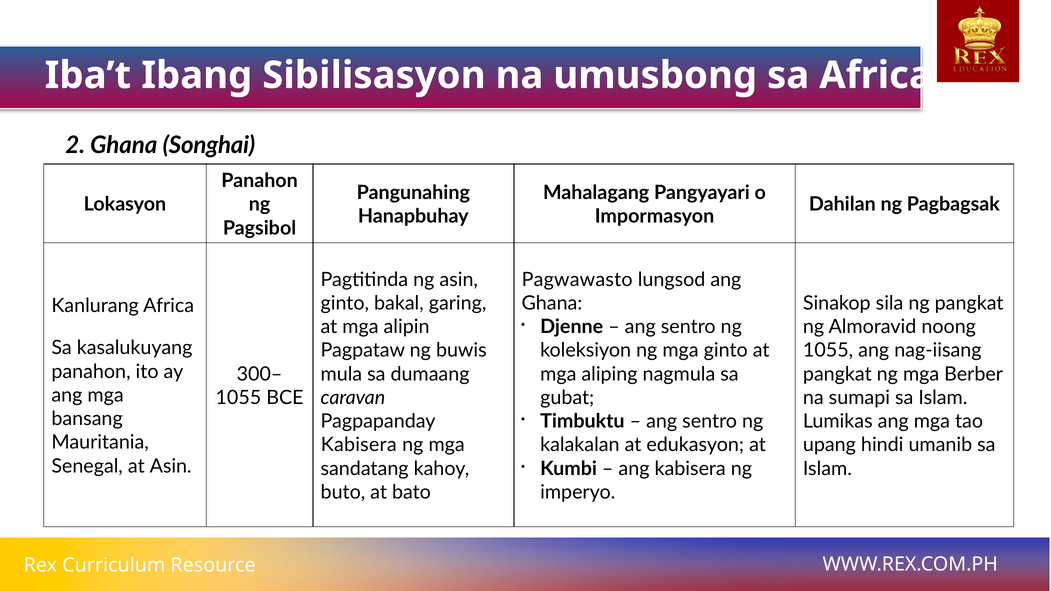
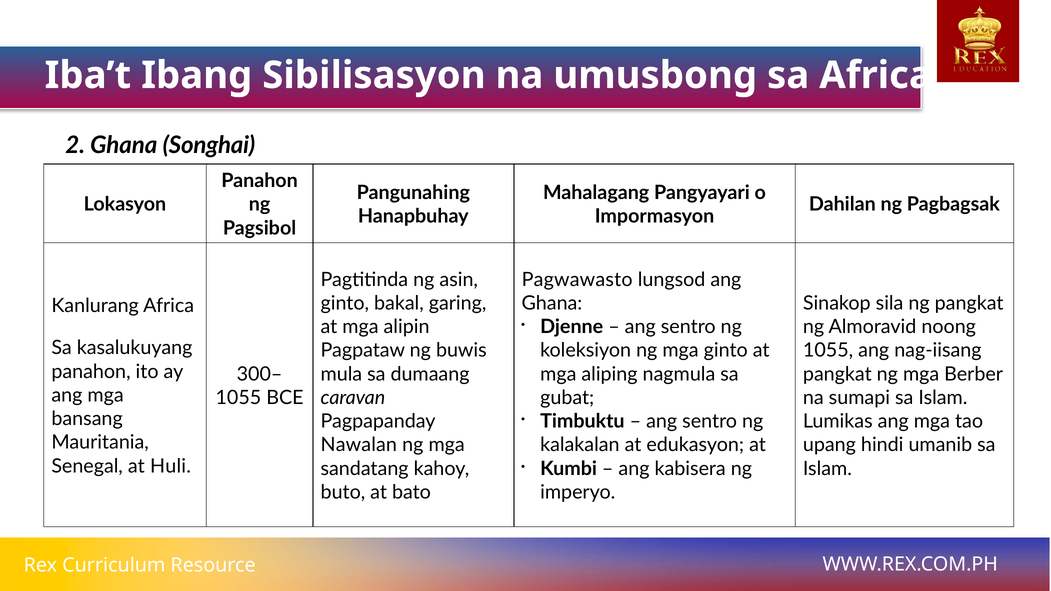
Kabisera at (359, 445): Kabisera -> Nawalan
at Asin: Asin -> Huli
